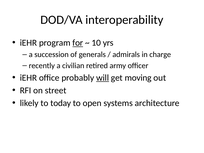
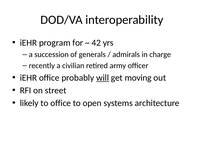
for underline: present -> none
10: 10 -> 42
to today: today -> office
